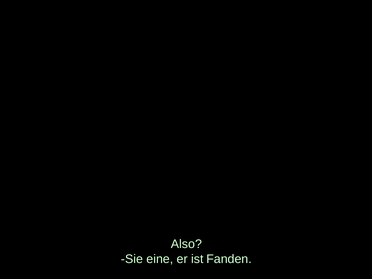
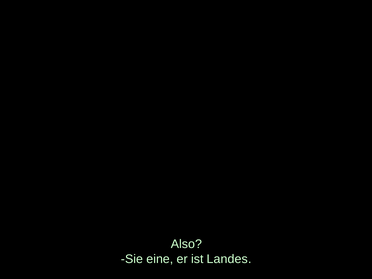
Fanden: Fanden -> Landes
